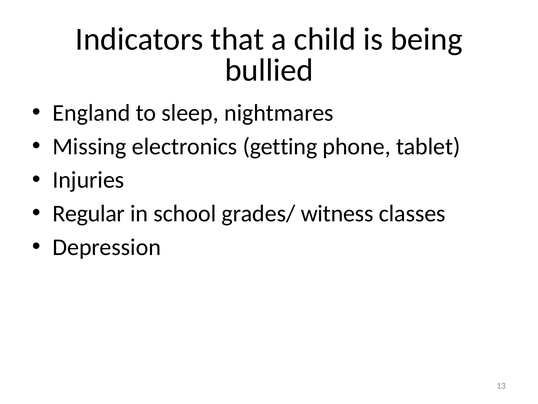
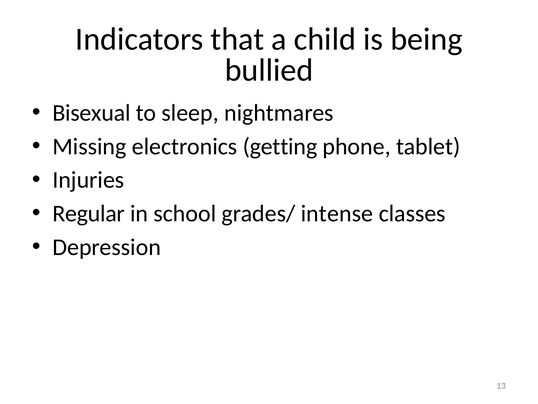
England: England -> Bisexual
witness: witness -> intense
